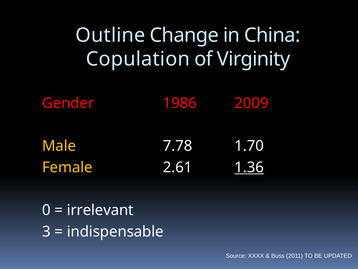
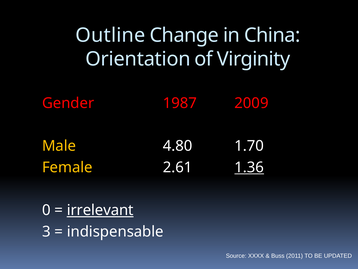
Copulation: Copulation -> Orientation
1986: 1986 -> 1987
7.78: 7.78 -> 4.80
irrelevant underline: none -> present
